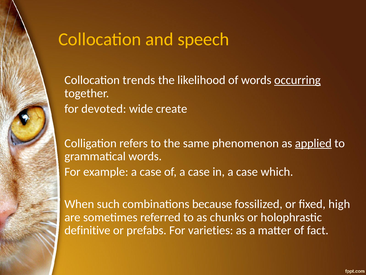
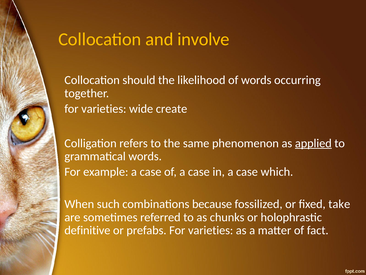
speech: speech -> involve
trends: trends -> should
occurring underline: present -> none
devoted at (104, 109): devoted -> varieties
high: high -> take
